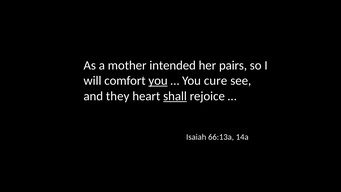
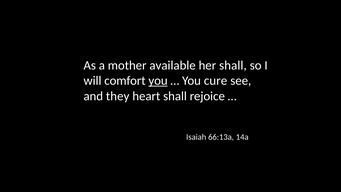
intended: intended -> available
her pairs: pairs -> shall
shall at (175, 96) underline: present -> none
